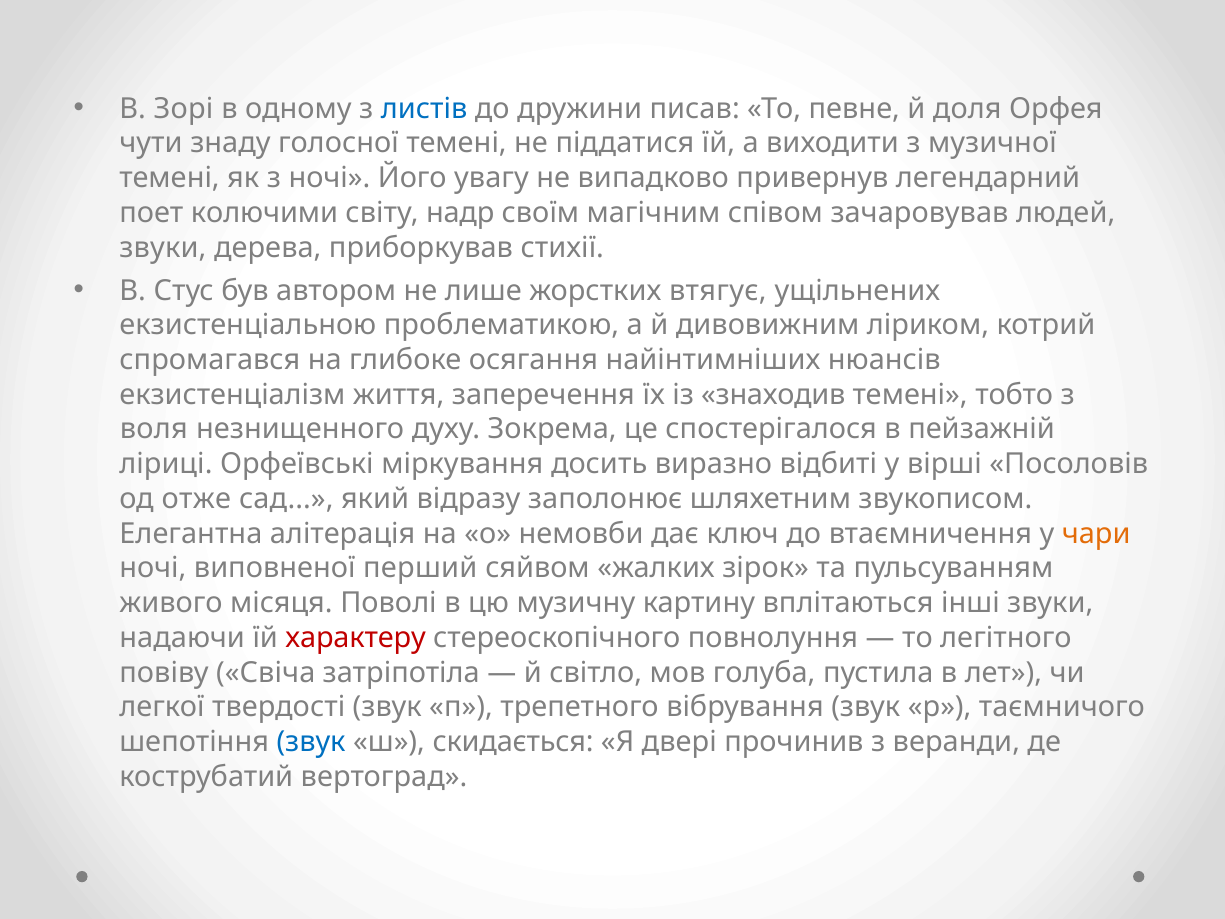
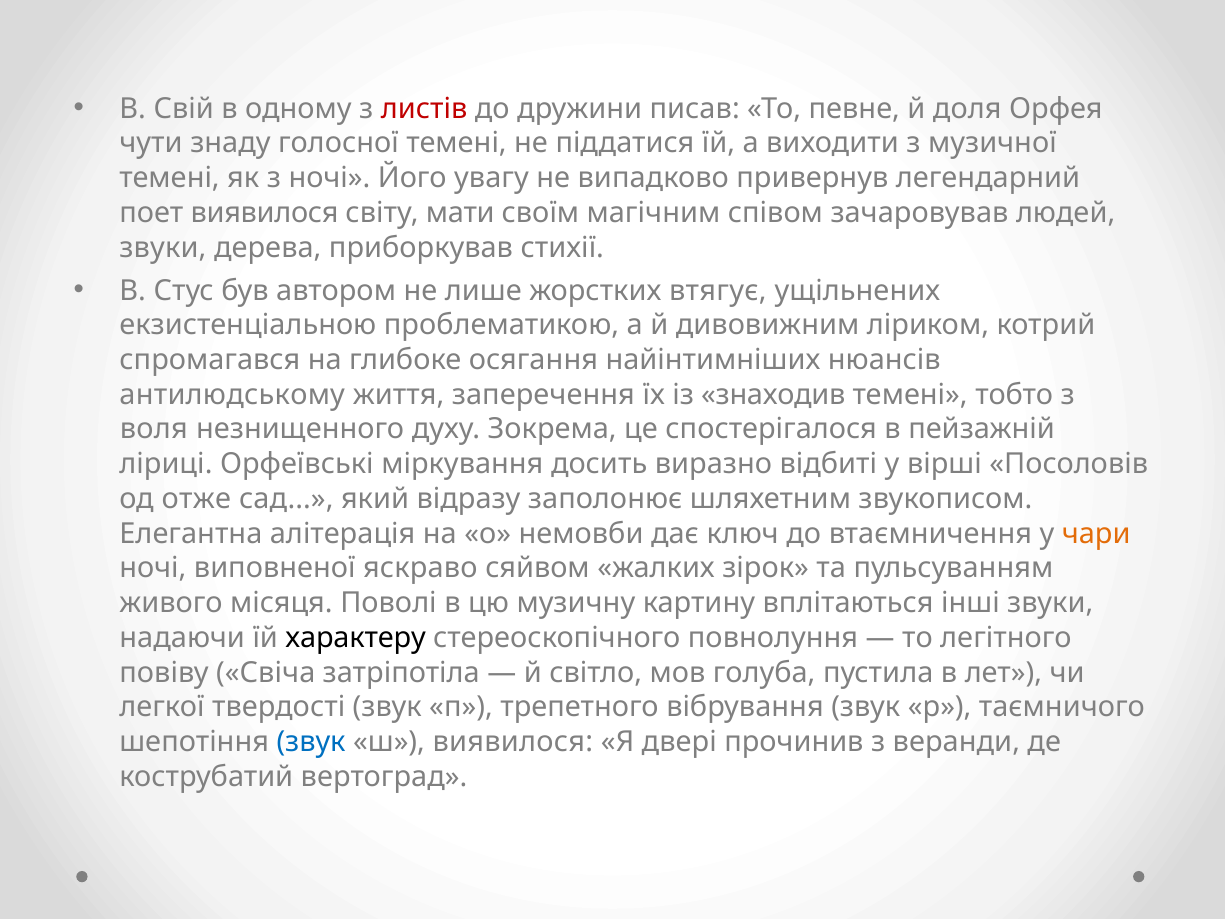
Зорі: Зорі -> Свій
листів colour: blue -> red
поет колючими: колючими -> виявилося
надр: надр -> мати
екзистенціалізм: екзистенціалізм -> антилюдському
перший: перший -> яскраво
характеру colour: red -> black
ш скидається: скидається -> виявилося
